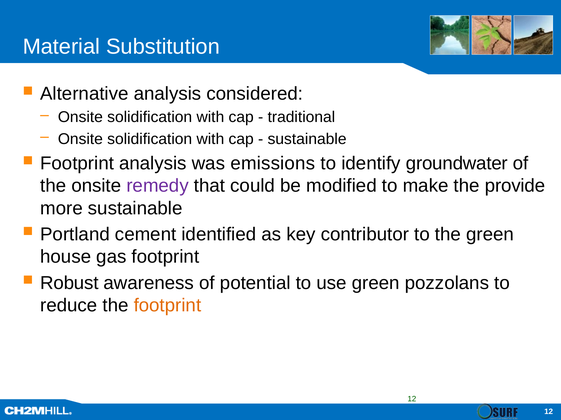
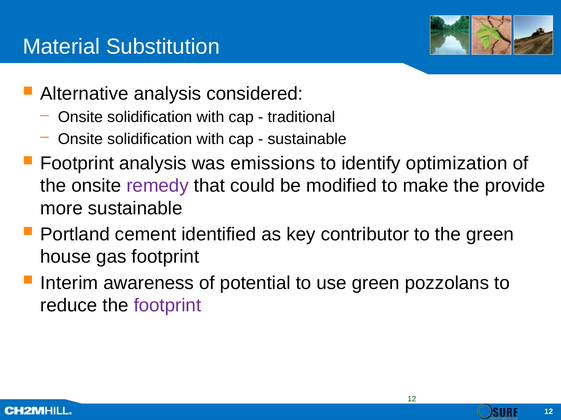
groundwater: groundwater -> optimization
Robust: Robust -> Interim
footprint at (167, 306) colour: orange -> purple
